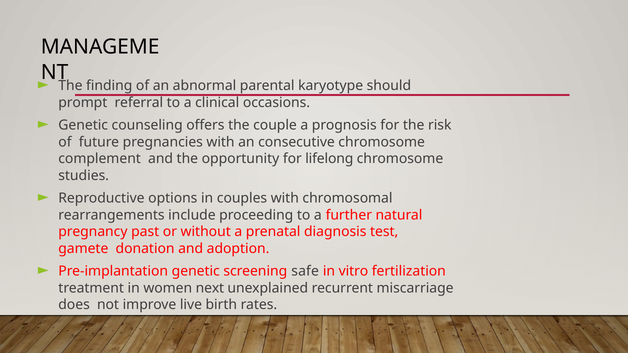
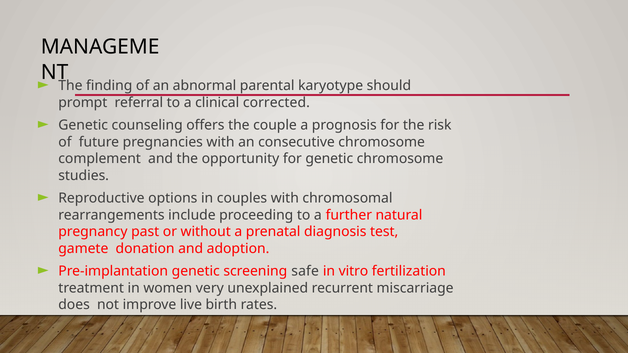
occasions: occasions -> corrected
for lifelong: lifelong -> genetic
next: next -> very
